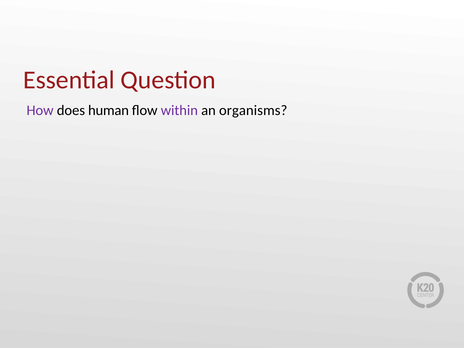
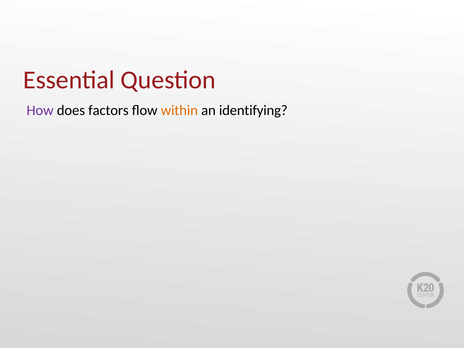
human: human -> factors
within colour: purple -> orange
organisms: organisms -> identifying
